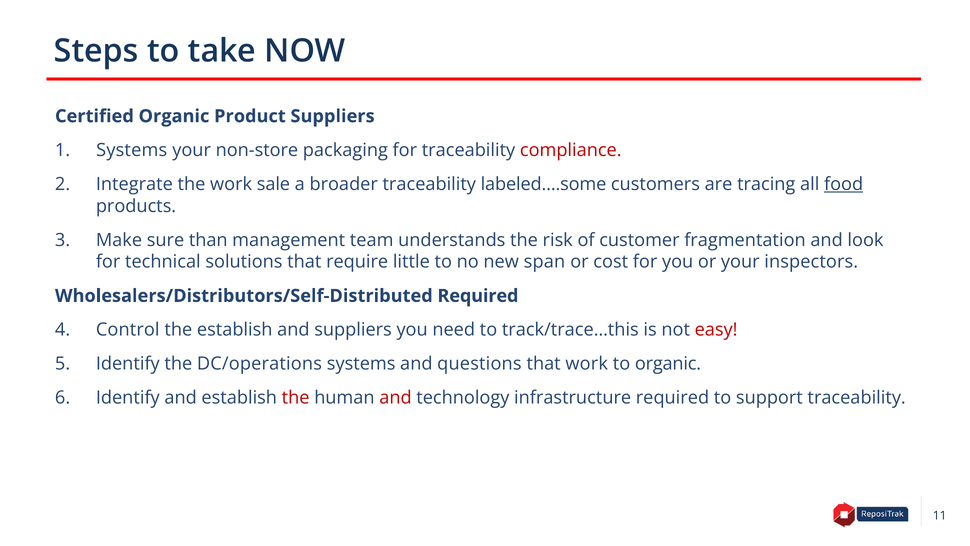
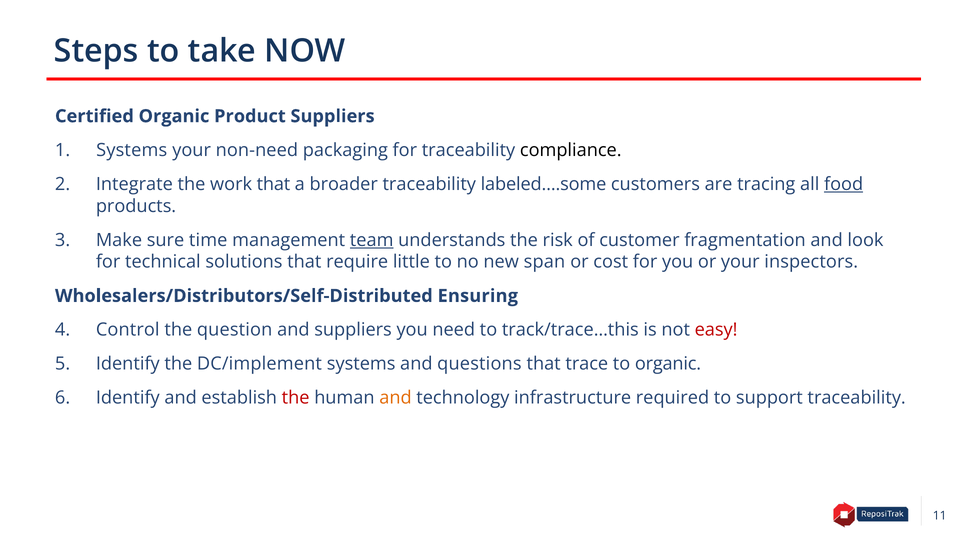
non-store: non-store -> non-need
compliance colour: red -> black
work sale: sale -> that
than: than -> time
team underline: none -> present
Wholesalers/Distributors/Self-Distributed Required: Required -> Ensuring
the establish: establish -> question
DC/operations: DC/operations -> DC/implement
that work: work -> trace
and at (395, 398) colour: red -> orange
